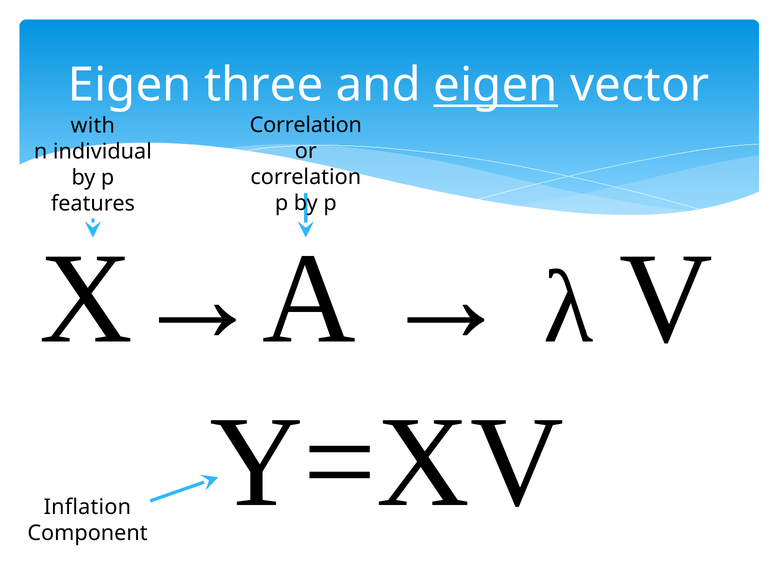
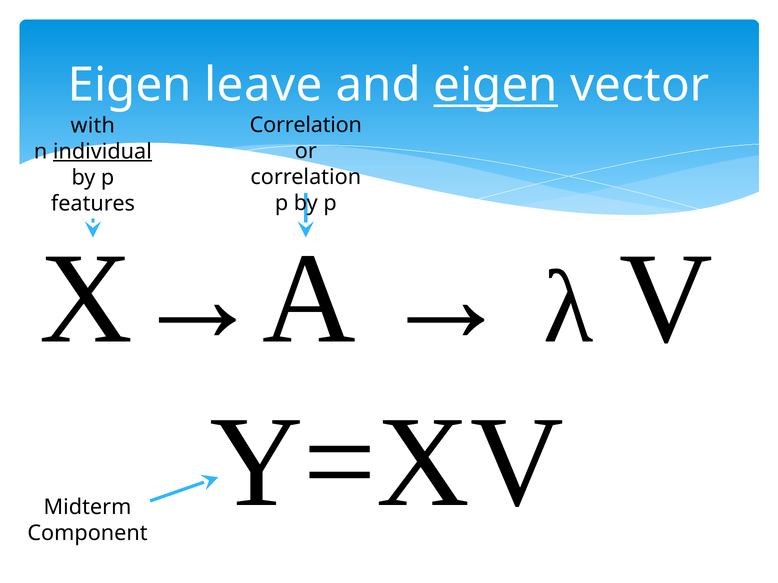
three: three -> leave
individual underline: none -> present
Inflation: Inflation -> Midterm
